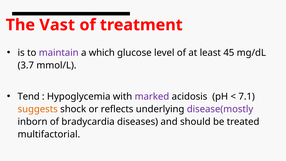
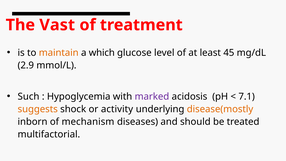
maintain colour: purple -> orange
3.7: 3.7 -> 2.9
Tend: Tend -> Such
reflects: reflects -> activity
disease(mostly colour: purple -> orange
bradycardia: bradycardia -> mechanism
